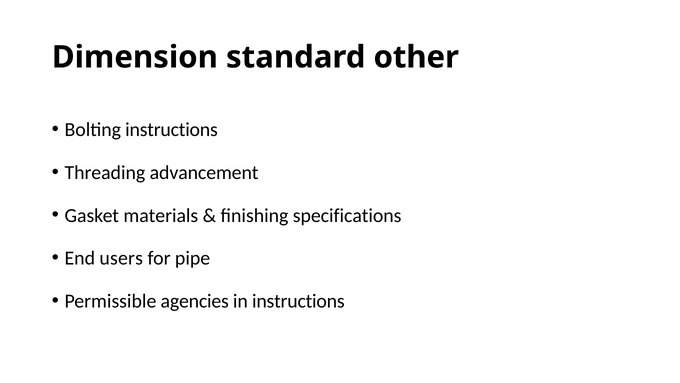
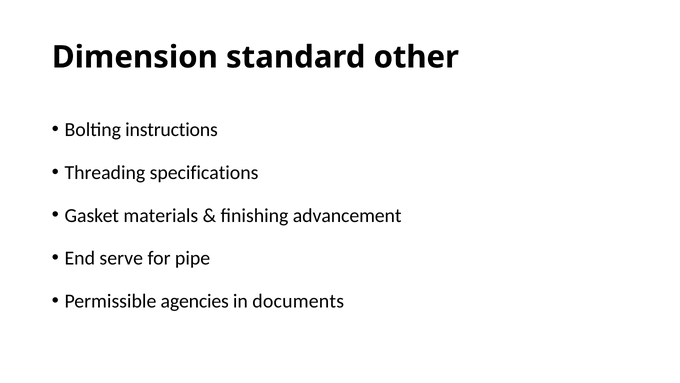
advancement: advancement -> specifications
specifications: specifications -> advancement
users: users -> serve
in instructions: instructions -> documents
